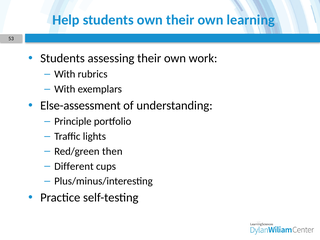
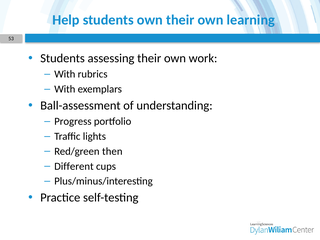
Else-assessment: Else-assessment -> Ball-assessment
Principle: Principle -> Progress
